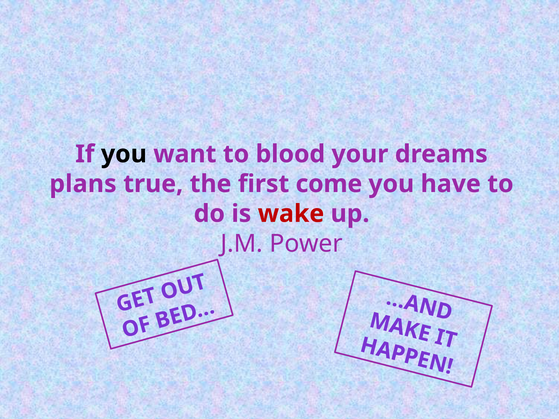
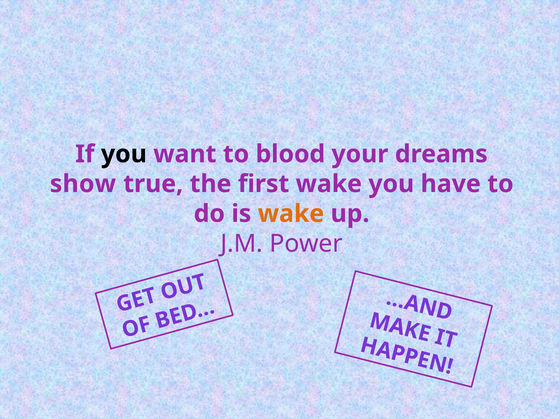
plans: plans -> show
first come: come -> wake
wake at (291, 214) colour: red -> orange
